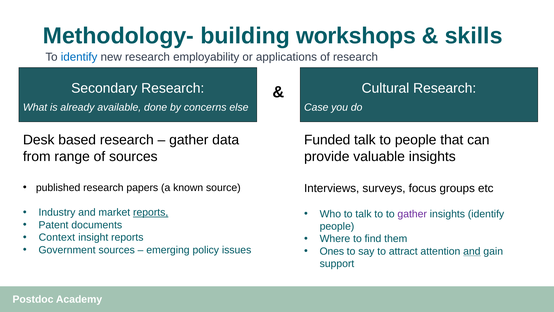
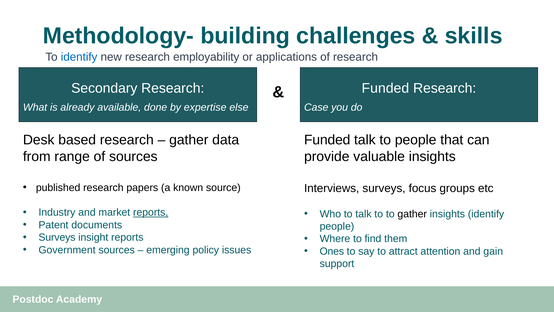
workshops: workshops -> challenges
Cultural at (385, 88): Cultural -> Funded
concerns: concerns -> expertise
gather at (412, 214) colour: purple -> black
Context at (57, 237): Context -> Surveys
and at (472, 251) underline: present -> none
